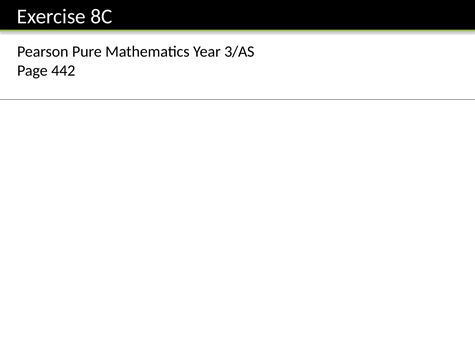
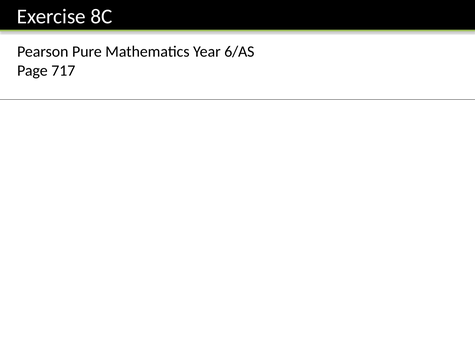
3/AS: 3/AS -> 6/AS
442: 442 -> 717
